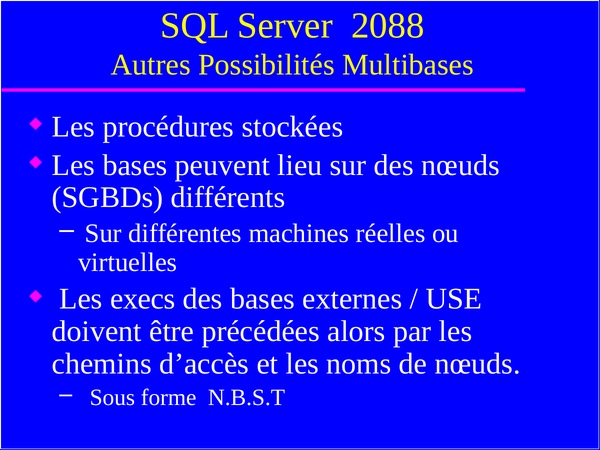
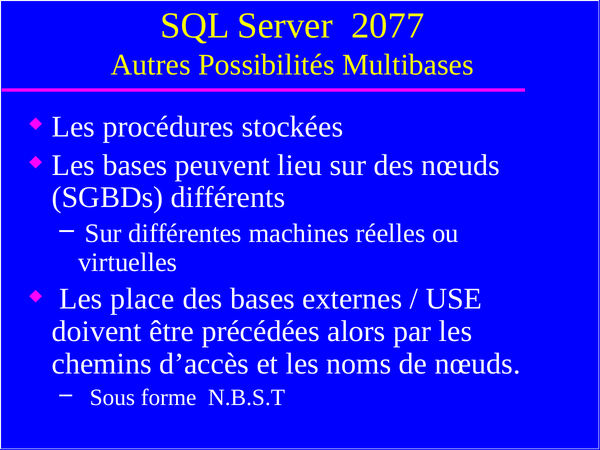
2088: 2088 -> 2077
execs: execs -> place
